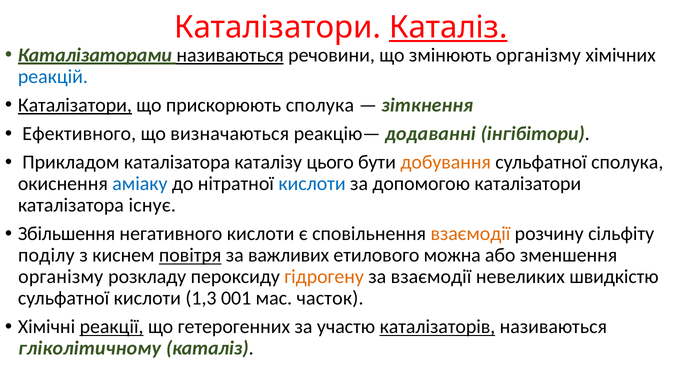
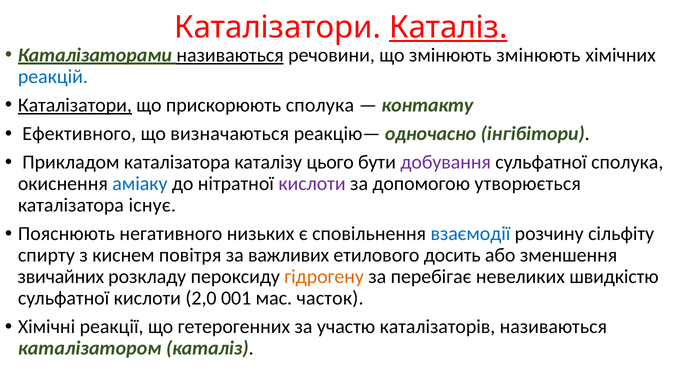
змінюють організму: організму -> змінюють
зіткнення: зіткнення -> контакту
додаванні: додаванні -> одночасно
добування colour: orange -> purple
кислоти at (312, 184) colour: blue -> purple
допомогою каталізатори: каталізатори -> утворюється
Збільшення: Збільшення -> Пояснюють
негативного кислоти: кислоти -> низьких
взаємодії at (470, 234) colour: orange -> blue
поділу: поділу -> спирту
повітря underline: present -> none
можна: можна -> досить
організму at (61, 277): організму -> звичайних
за взаємодії: взаємодії -> перебігає
1,3: 1,3 -> 2,0
реакції underline: present -> none
каталізаторів underline: present -> none
гліколітичному: гліколітичному -> каталізатором
